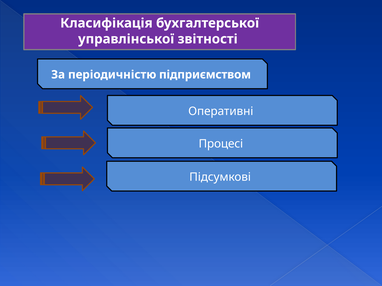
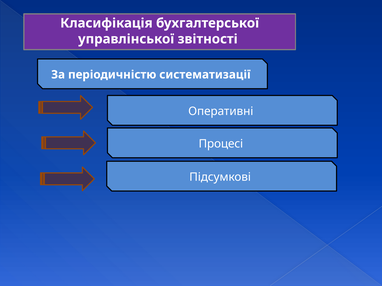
підприємством: підприємством -> систематизації
